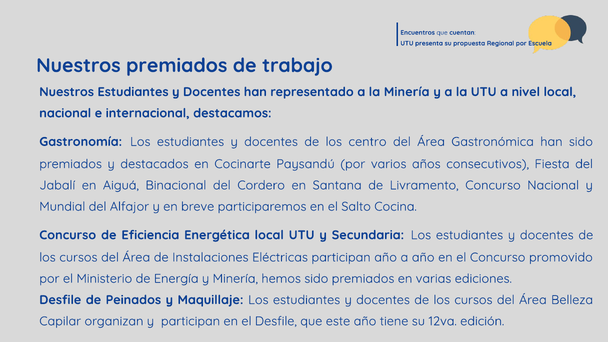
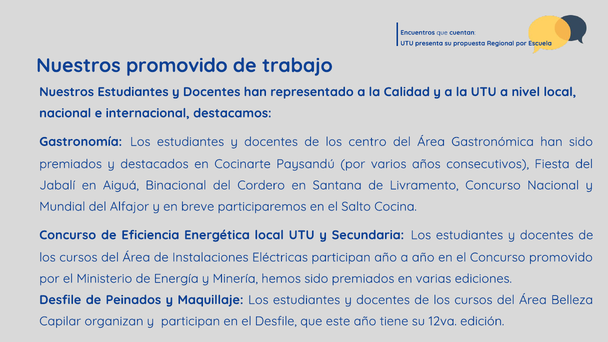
Nuestros premiados: premiados -> promovido
la Minería: Minería -> Calidad
